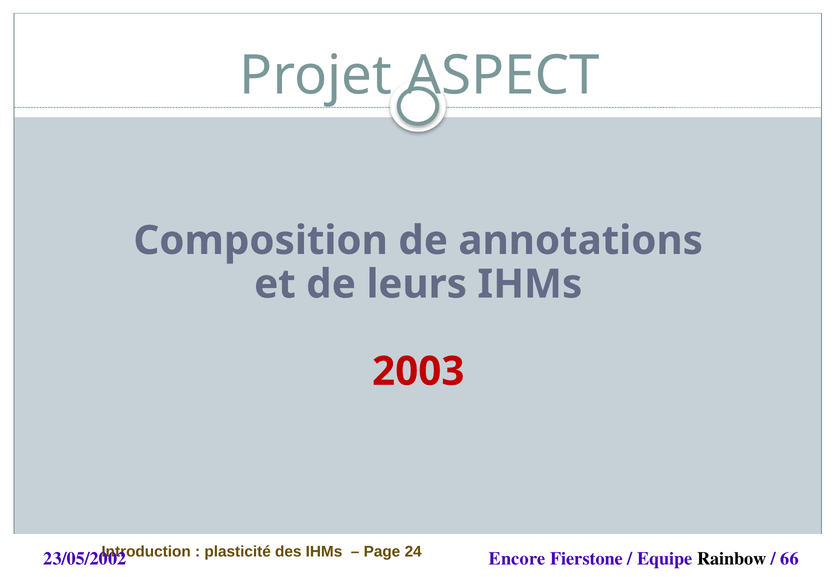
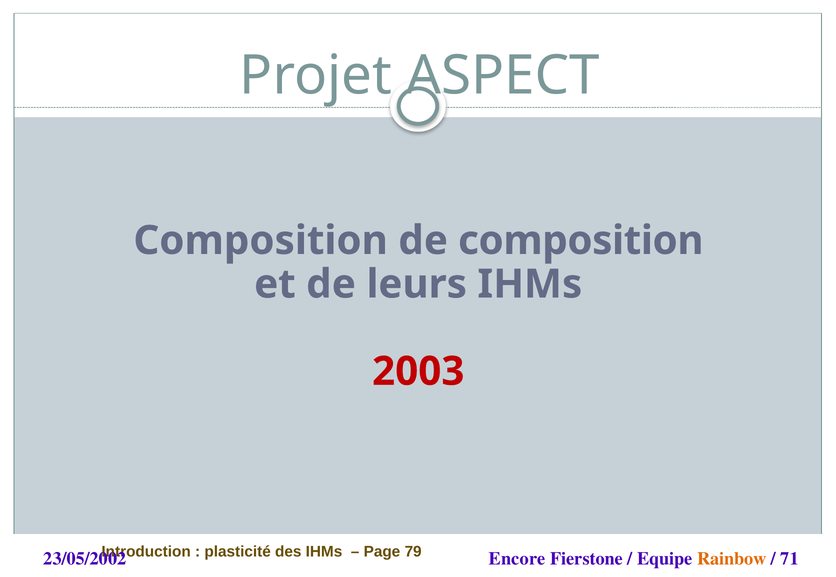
de annotations: annotations -> composition
24: 24 -> 79
Rainbow colour: black -> orange
66: 66 -> 71
